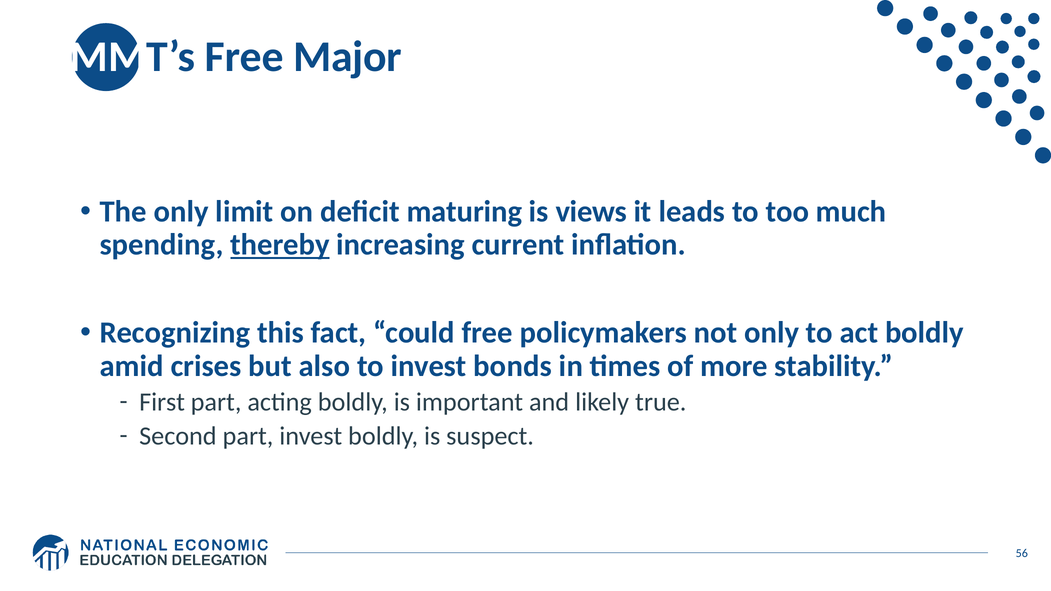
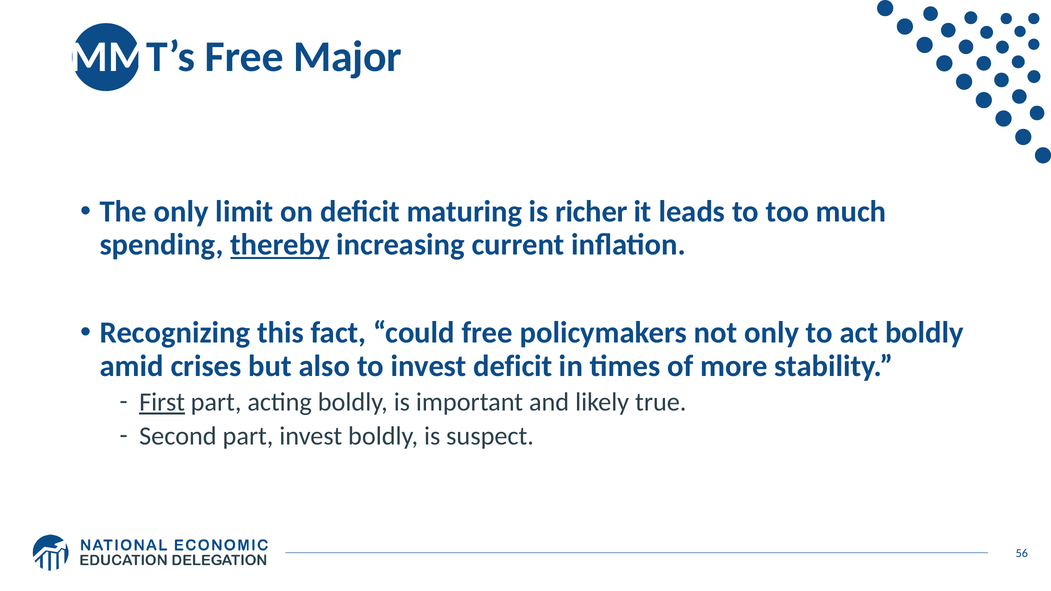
views: views -> richer
invest bonds: bonds -> deficit
First underline: none -> present
